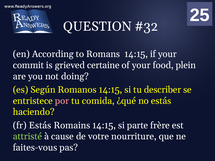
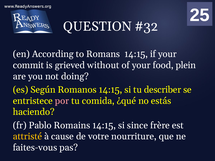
certaine: certaine -> without
fr Estás: Estás -> Pablo
parte: parte -> since
attristé colour: light green -> yellow
